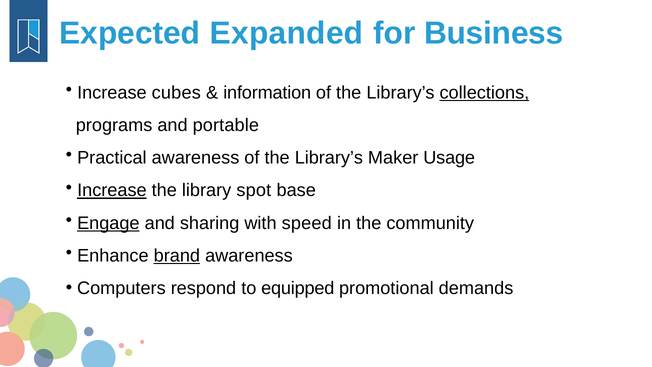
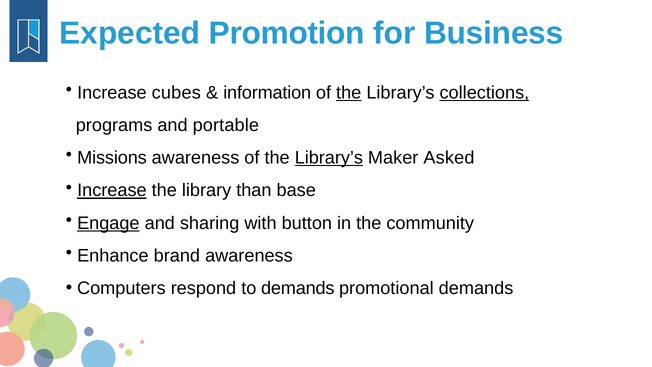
Expanded: Expanded -> Promotion
the at (349, 93) underline: none -> present
Practical: Practical -> Missions
Library’s at (329, 158) underline: none -> present
Usage: Usage -> Asked
spot: spot -> than
speed: speed -> button
brand underline: present -> none
to equipped: equipped -> demands
